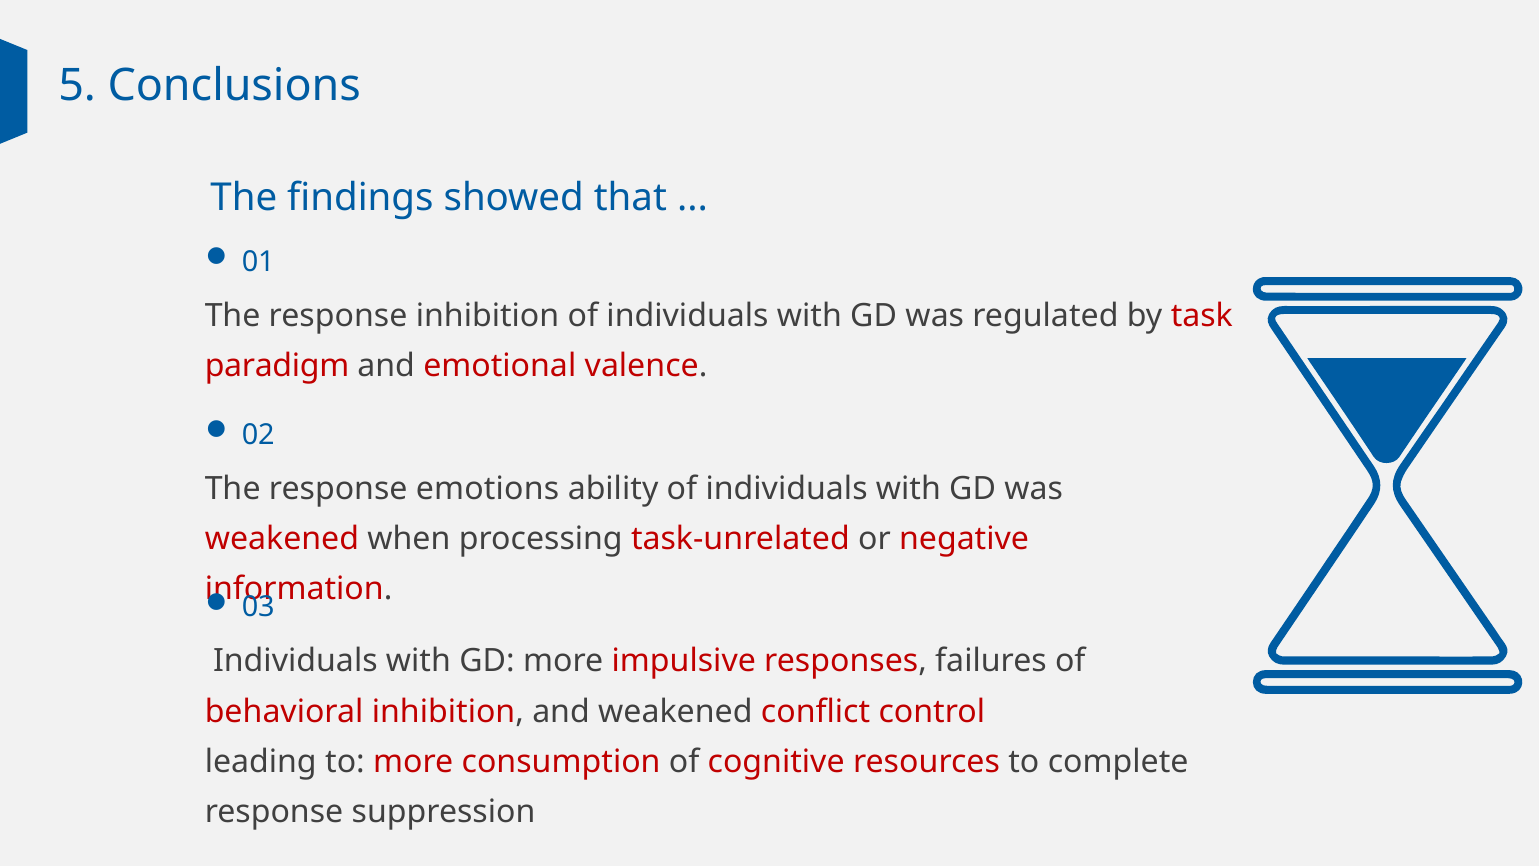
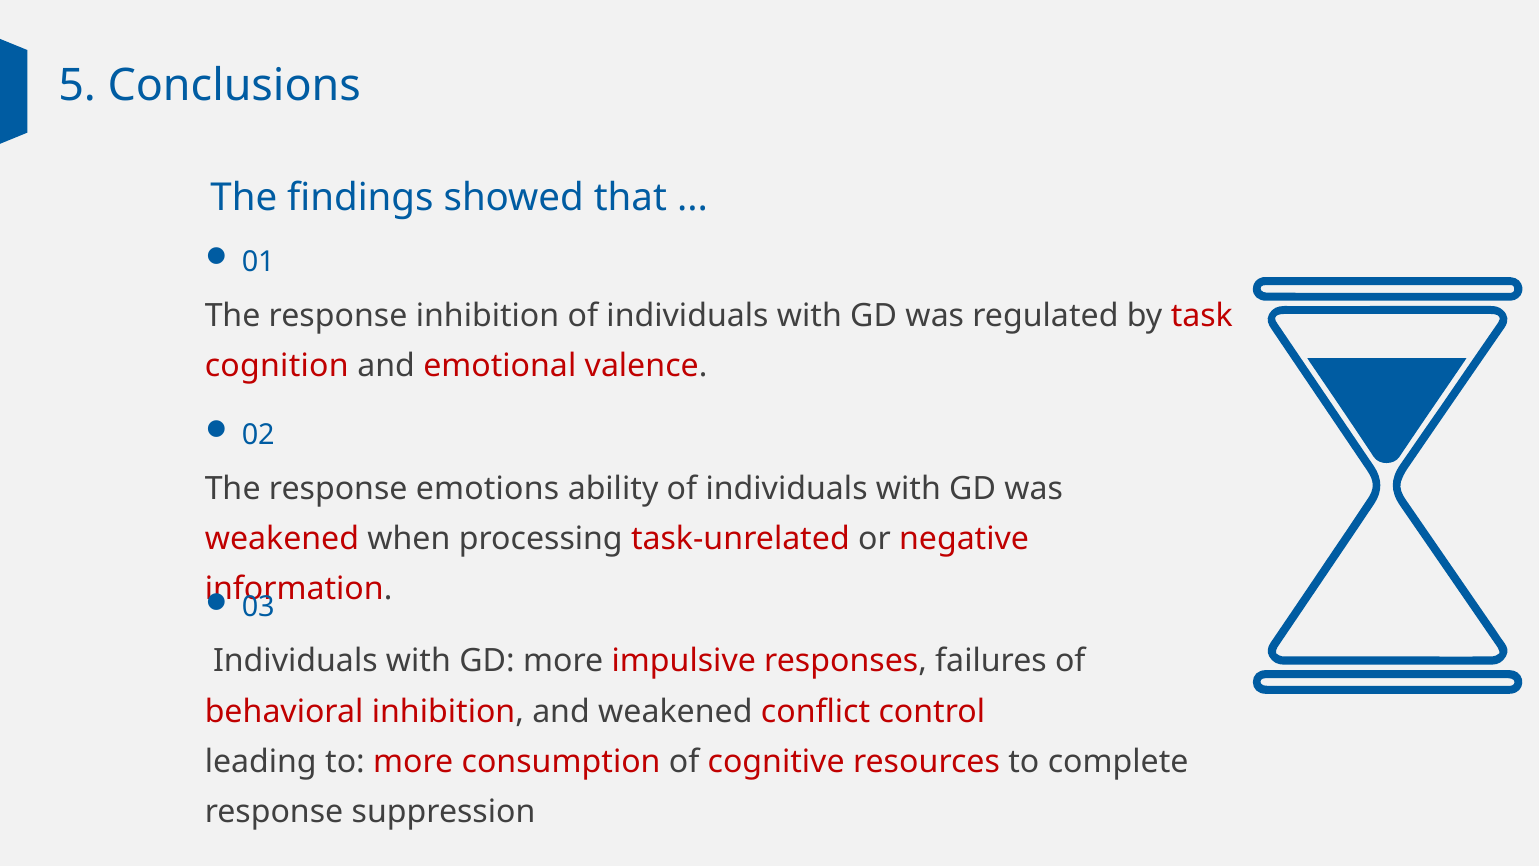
paradigm: paradigm -> cognition
